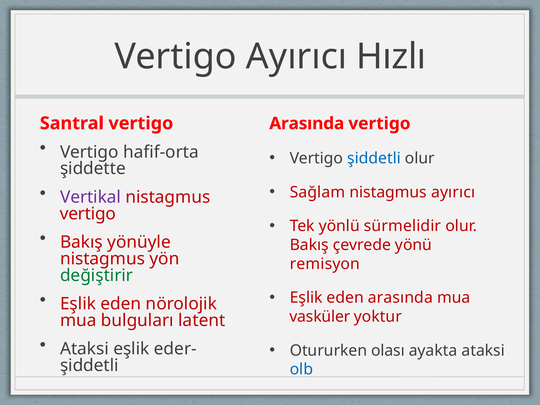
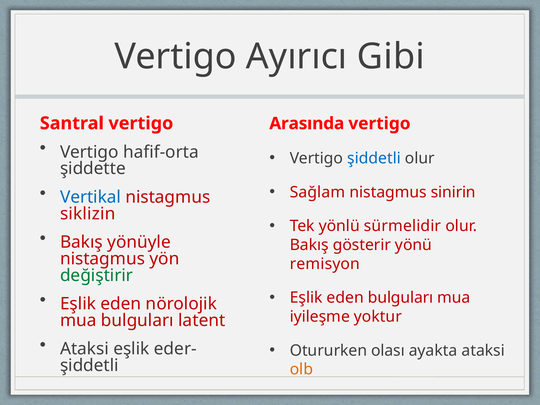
Hızlı: Hızlı -> Gibi
nistagmus ayırıcı: ayırıcı -> sinirin
Vertikal colour: purple -> blue
vertigo at (88, 214): vertigo -> siklizin
çevrede: çevrede -> gösterir
eden arasında: arasında -> bulguları
vasküler: vasküler -> iyileşme
olb colour: blue -> orange
